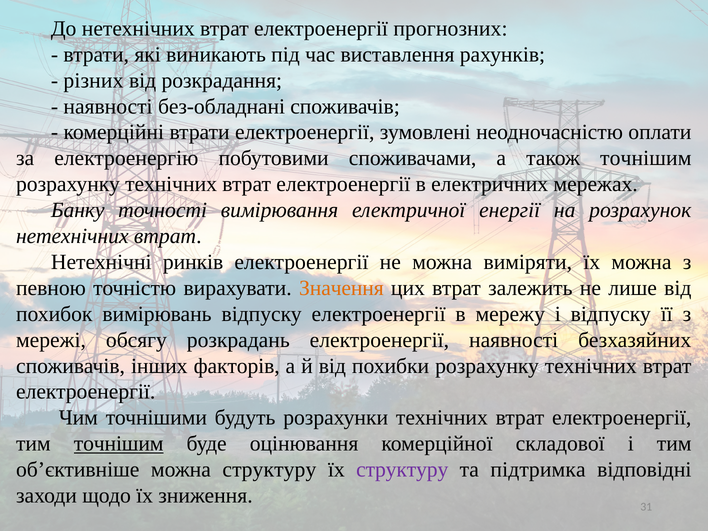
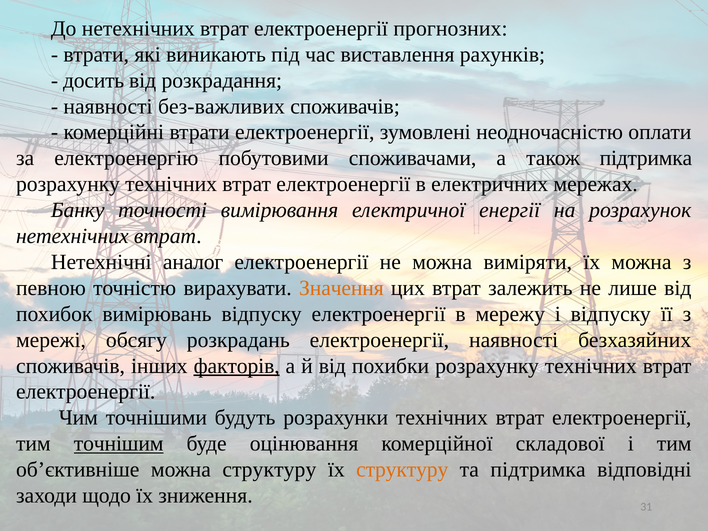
різних: різних -> досить
без-обладнані: без-обладнані -> без-важливих
також точнішим: точнішим -> підтримка
ринків: ринків -> аналог
факторів underline: none -> present
структуру at (402, 470) colour: purple -> orange
